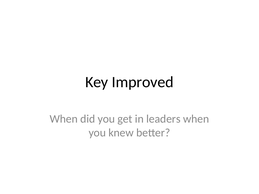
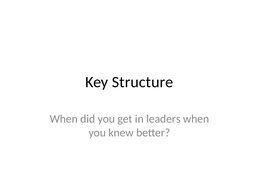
Improved: Improved -> Structure
